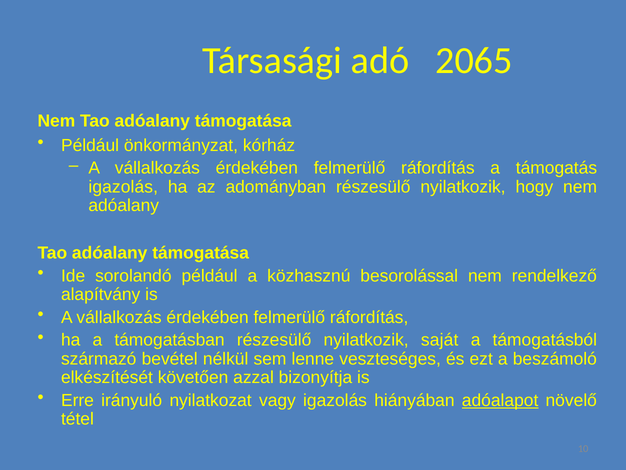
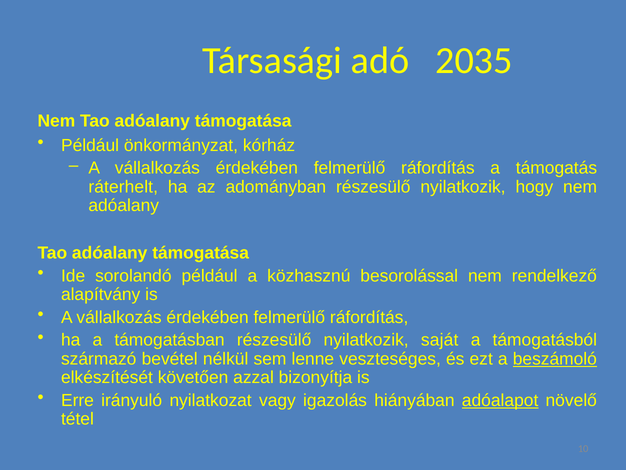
2065: 2065 -> 2035
igazolás at (123, 187): igazolás -> ráterhelt
beszámoló underline: none -> present
